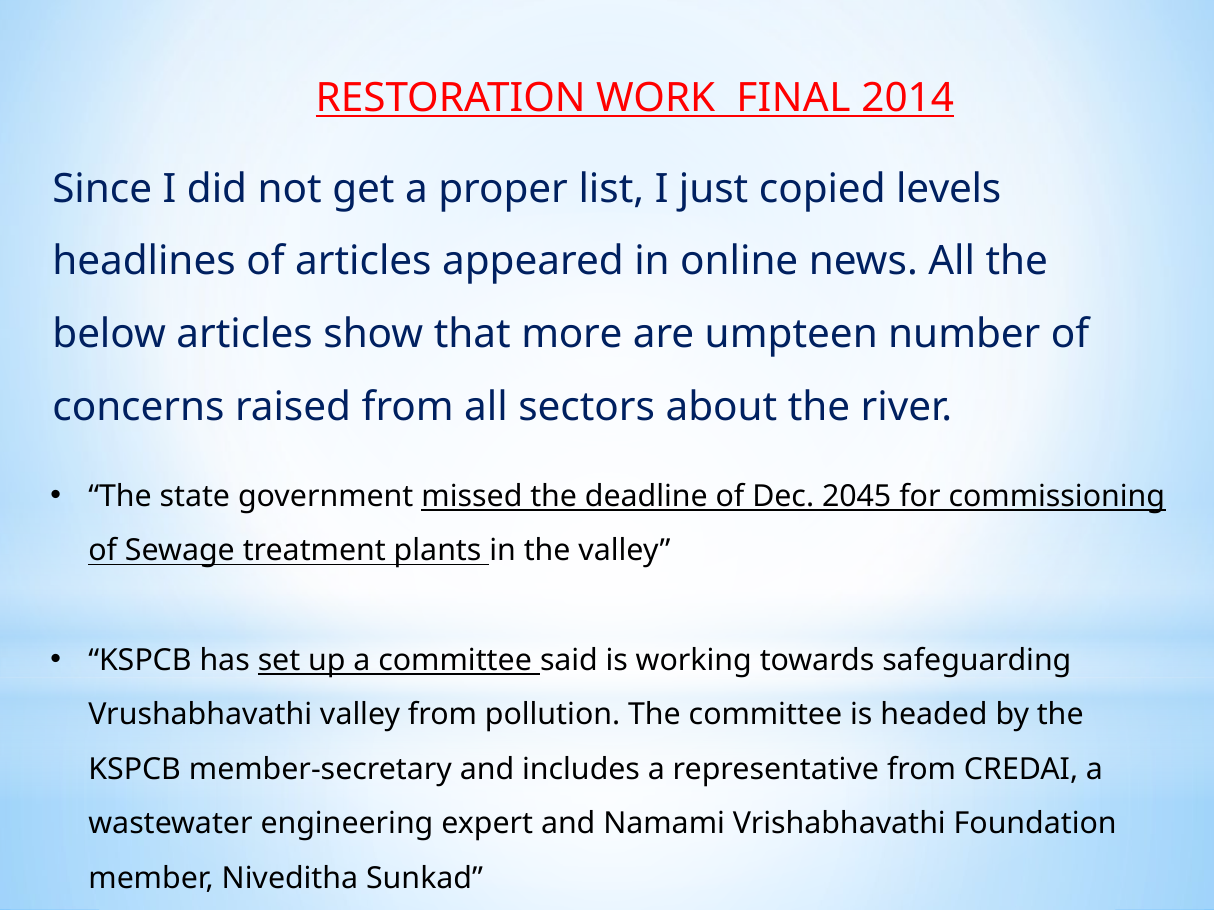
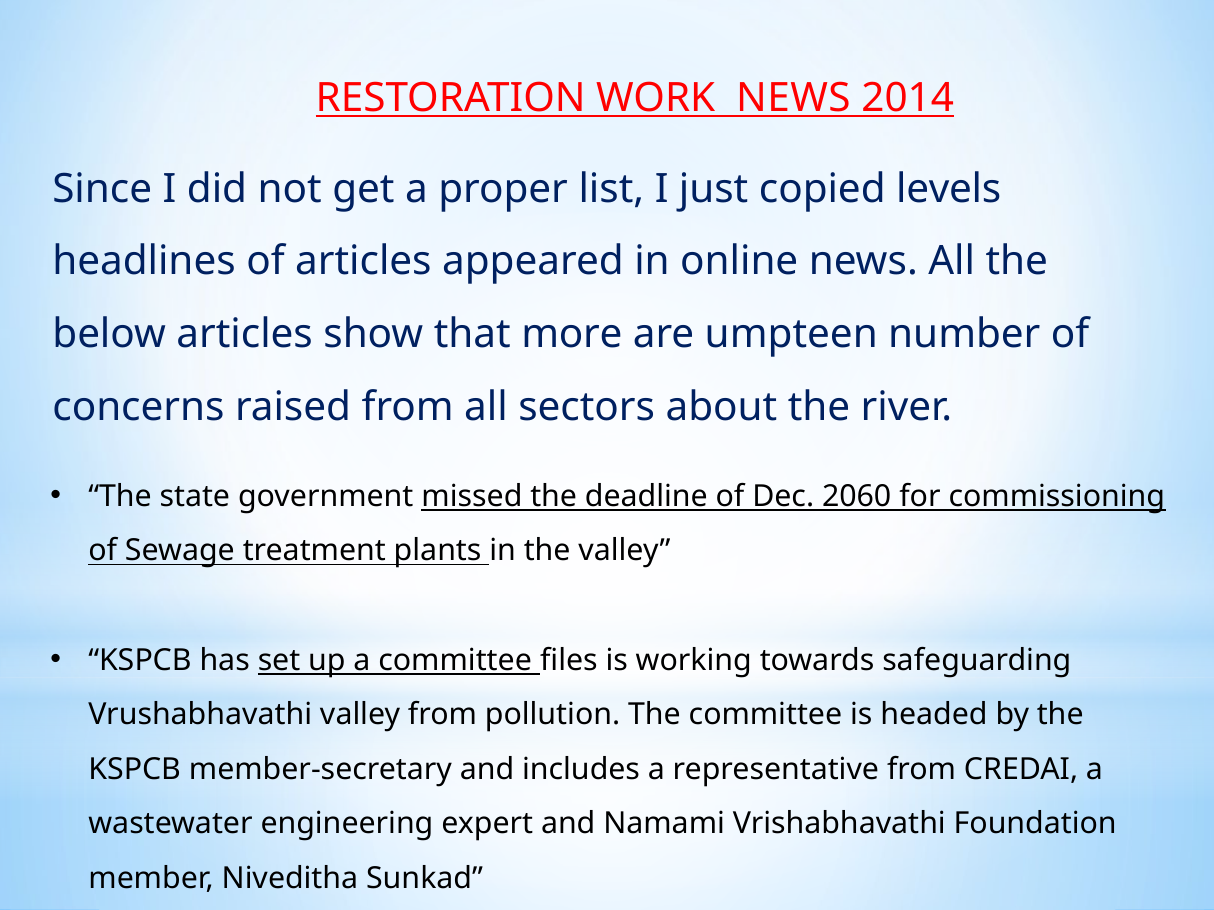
WORK FINAL: FINAL -> NEWS
2045: 2045 -> 2060
said: said -> files
